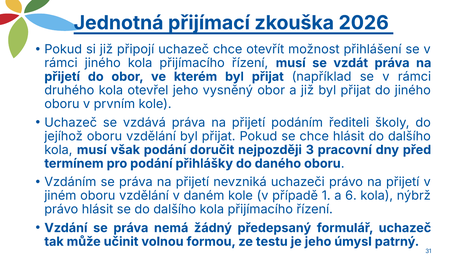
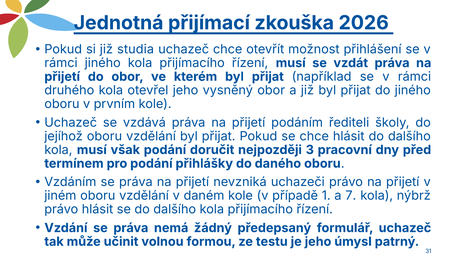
připojí: připojí -> studia
6: 6 -> 7
